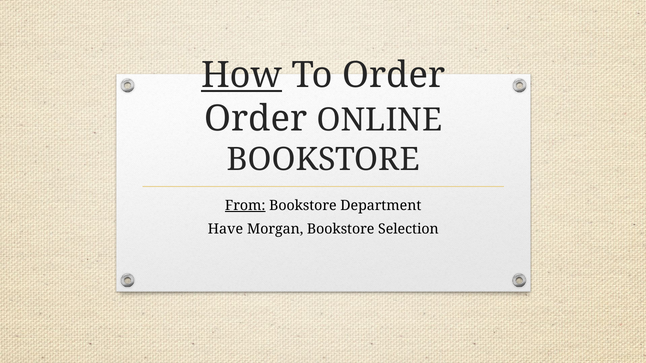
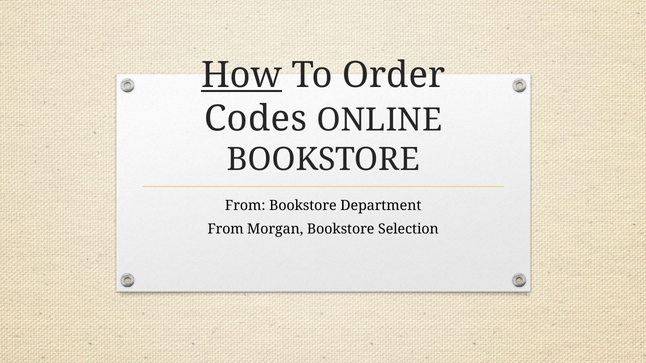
Order at (256, 119): Order -> Codes
From at (245, 206) underline: present -> none
Have at (225, 230): Have -> From
